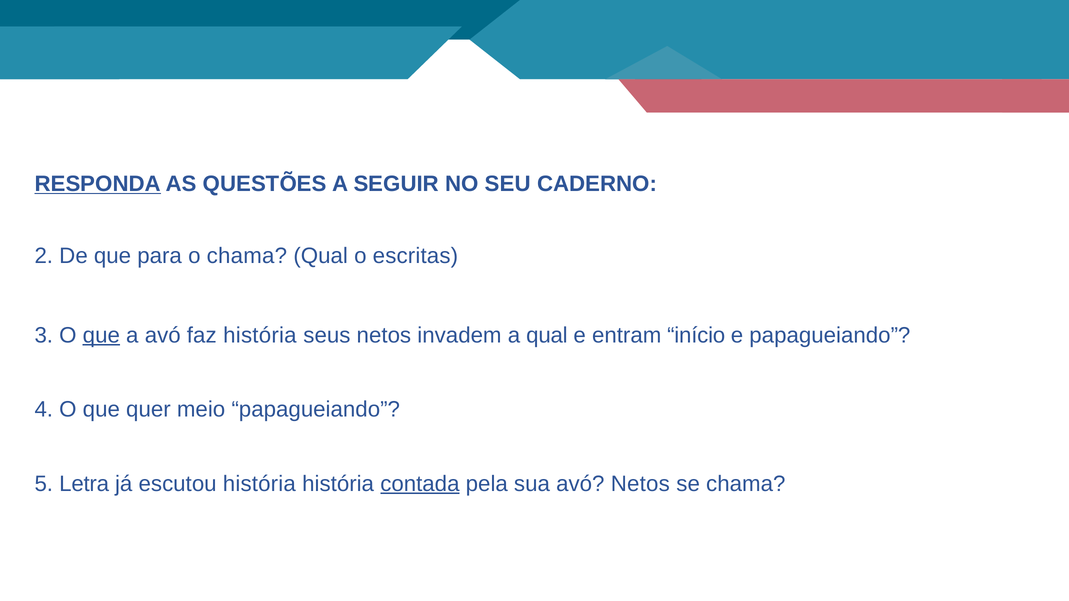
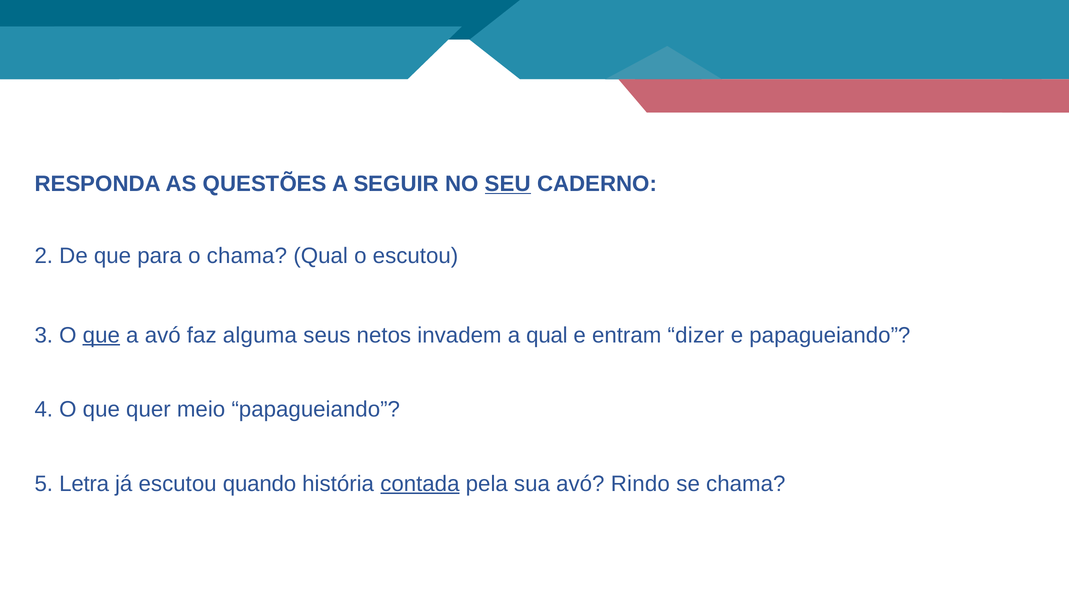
RESPONDA underline: present -> none
SEU underline: none -> present
o escritas: escritas -> escutou
faz história: história -> alguma
início: início -> dizer
escutou história: história -> quando
avó Netos: Netos -> Rindo
